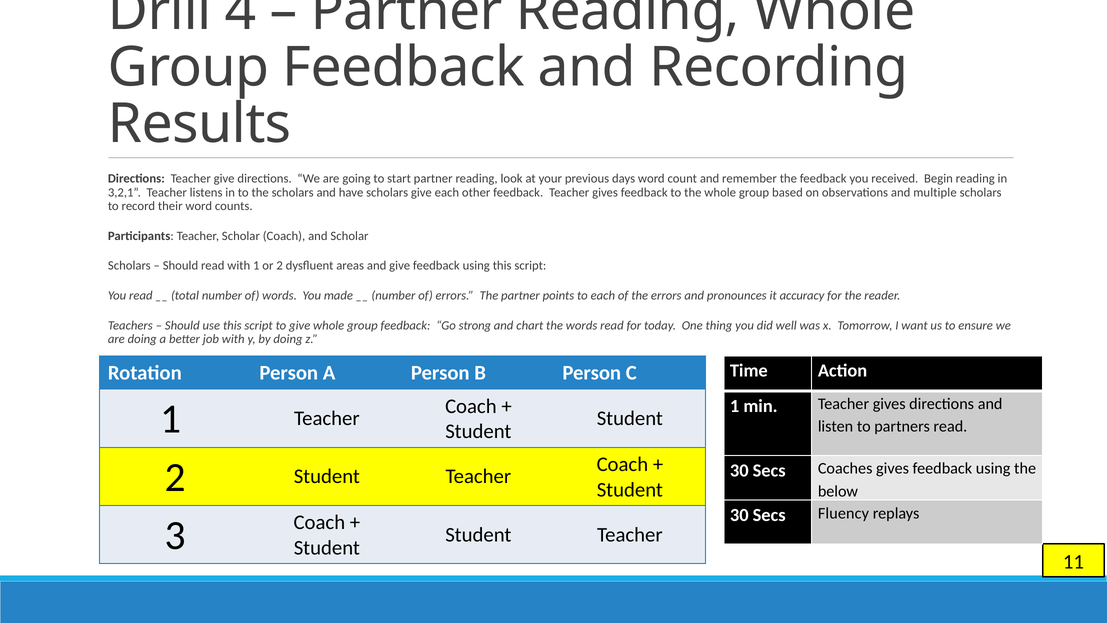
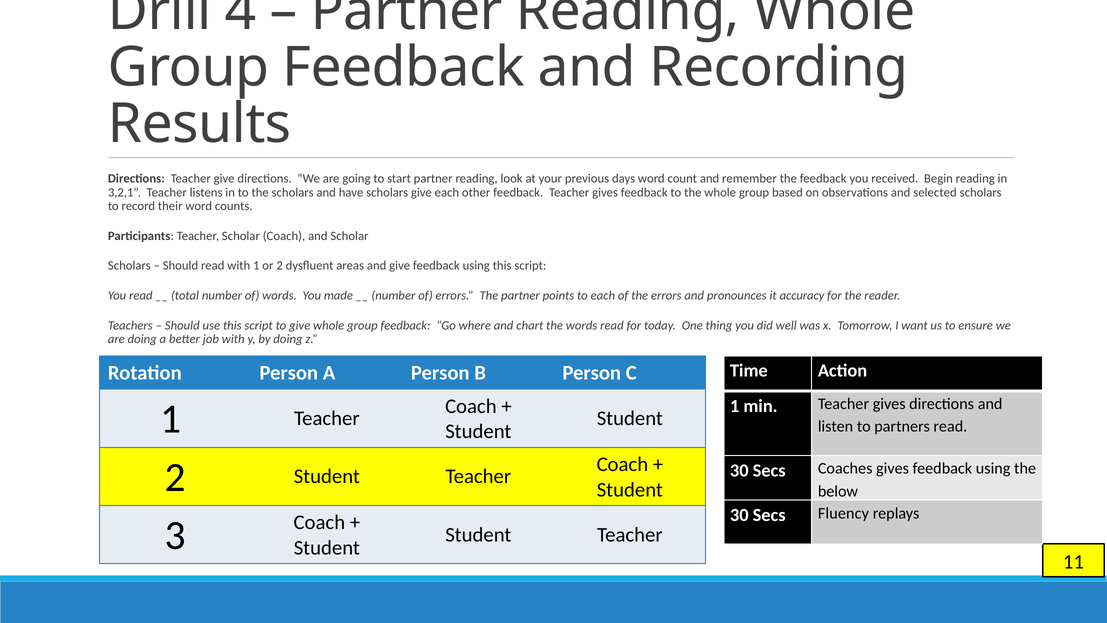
multiple: multiple -> selected
strong: strong -> where
